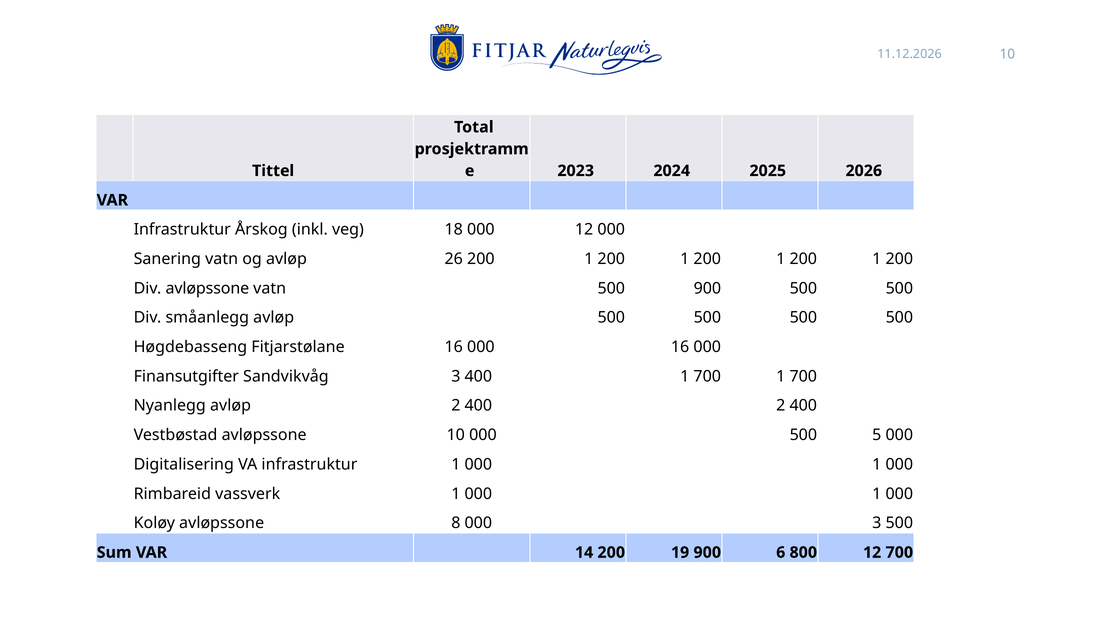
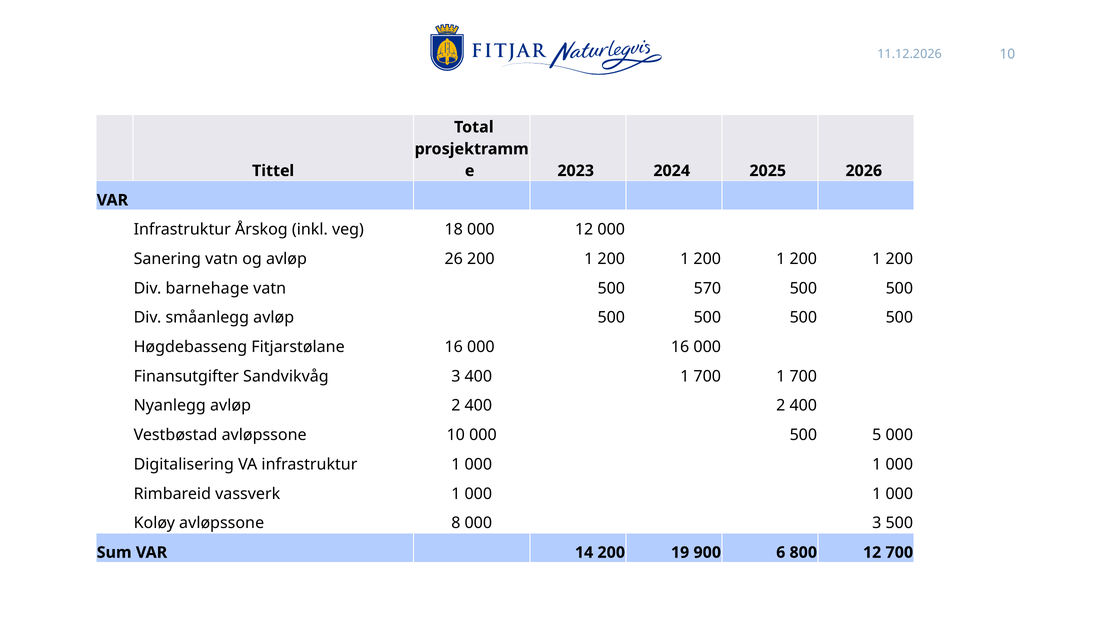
Div avløpssone: avløpssone -> barnehage
500 900: 900 -> 570
